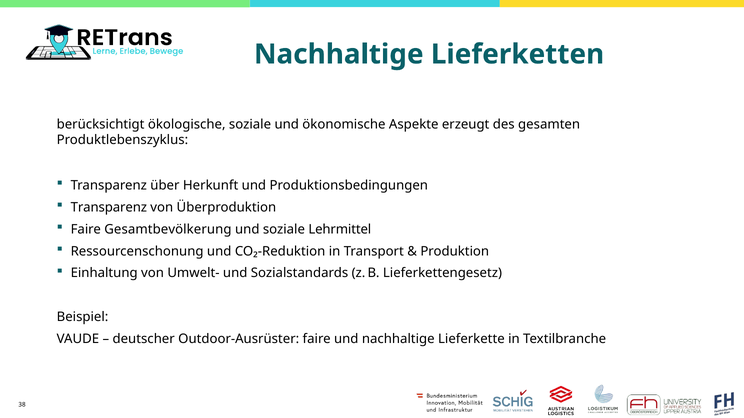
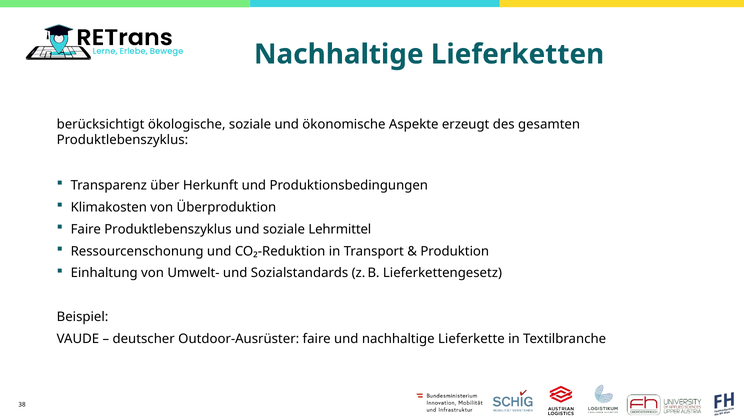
Transparenz at (109, 207): Transparenz -> Klimakosten
Faire Gesamtbevölkerung: Gesamtbevölkerung -> Produktlebenszyklus
